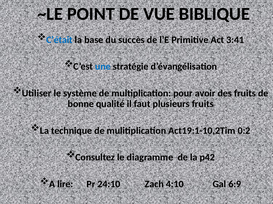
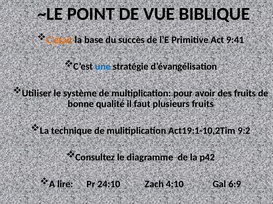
C’était colour: blue -> orange
3:41: 3:41 -> 9:41
0:2: 0:2 -> 9:2
